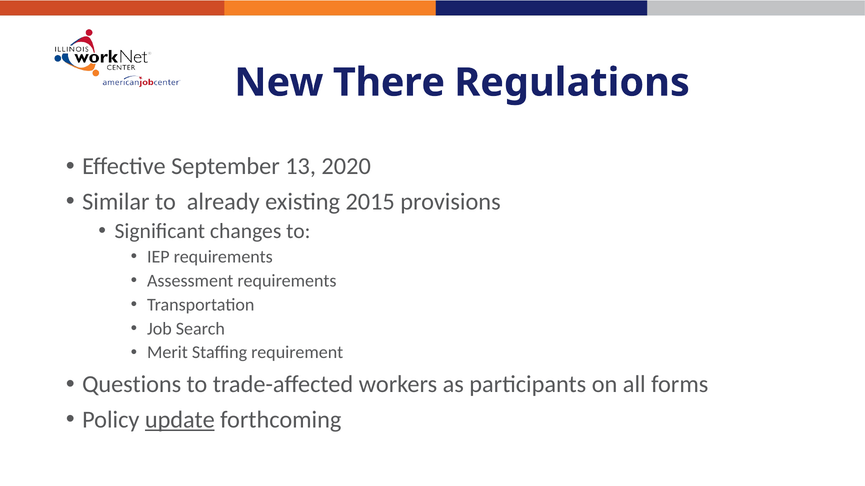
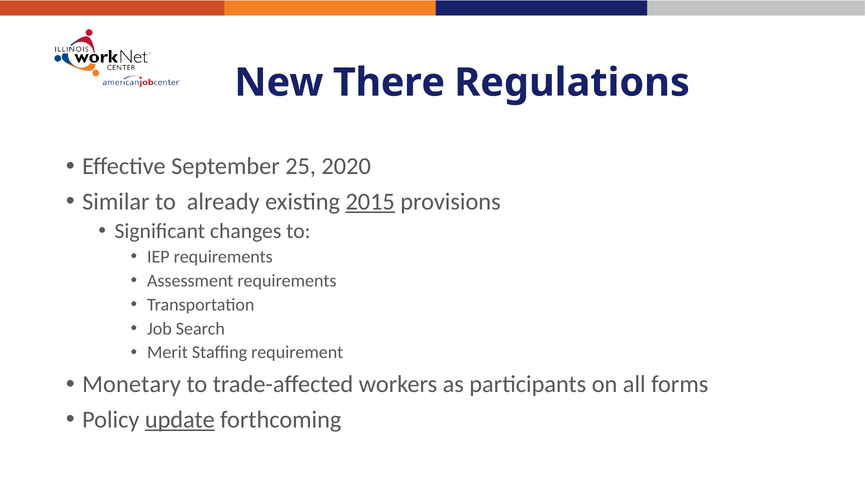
13: 13 -> 25
2015 underline: none -> present
Questions: Questions -> Monetary
